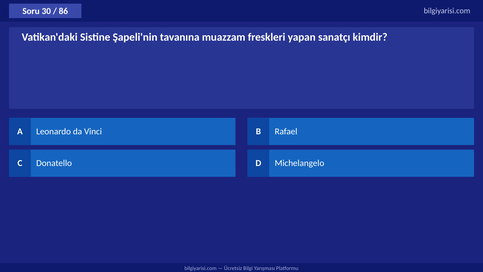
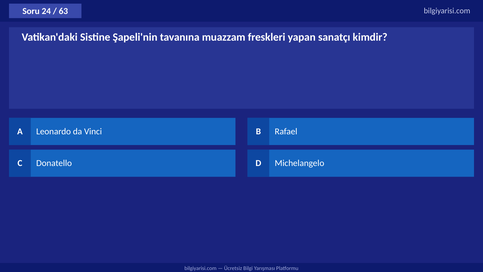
30: 30 -> 24
86: 86 -> 63
